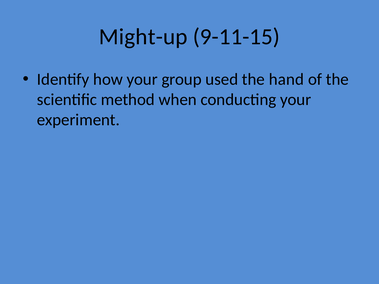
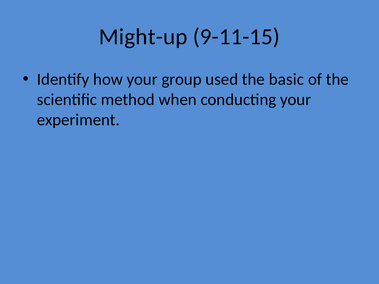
hand: hand -> basic
